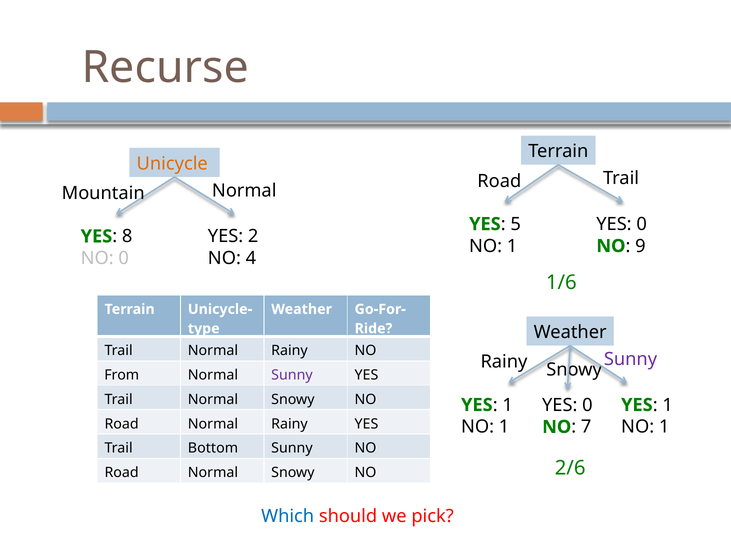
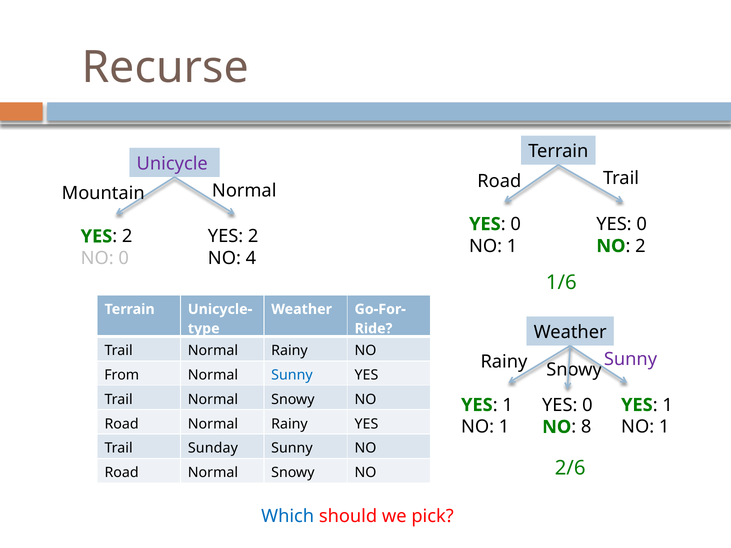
Unicycle colour: orange -> purple
5 at (516, 224): 5 -> 0
8 at (127, 236): 8 -> 2
9 at (640, 246): 9 -> 2
Sunny at (292, 375) colour: purple -> blue
7: 7 -> 8
Bottom: Bottom -> Sunday
